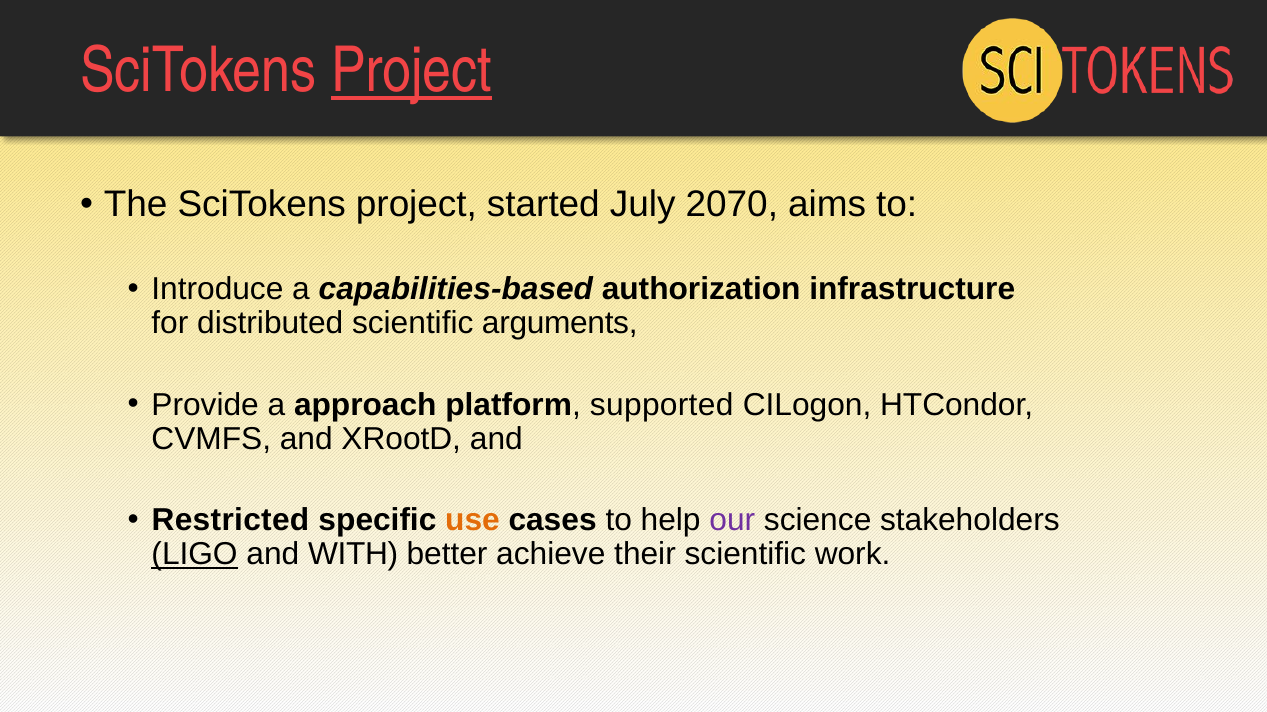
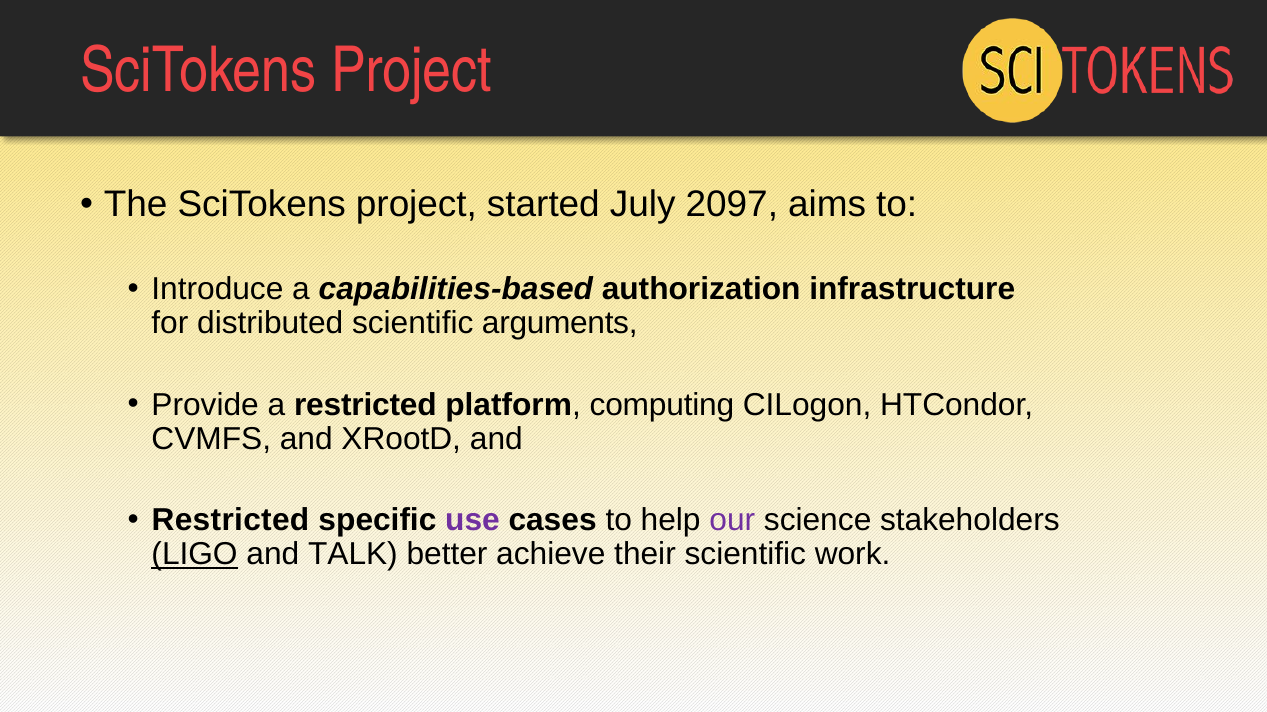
Project at (412, 71) underline: present -> none
2070: 2070 -> 2097
a approach: approach -> restricted
supported: supported -> computing
use colour: orange -> purple
WITH: WITH -> TALK
